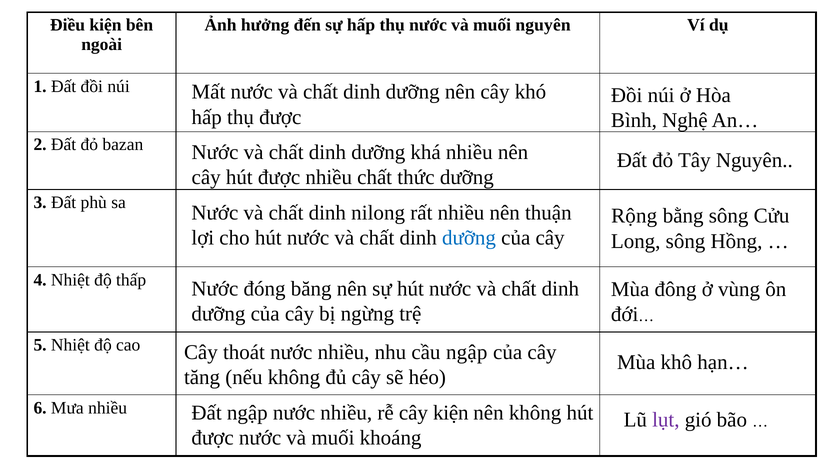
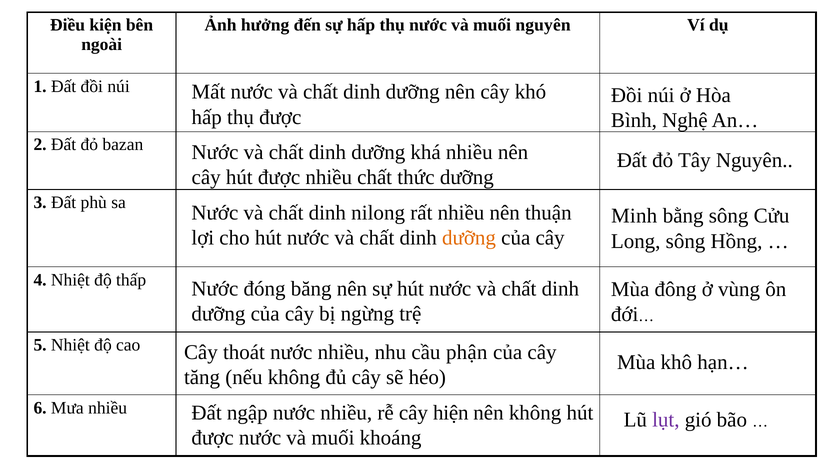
Rộng: Rộng -> Minh
dưỡng at (469, 238) colour: blue -> orange
cầu ngập: ngập -> phận
cây kiện: kiện -> hiện
